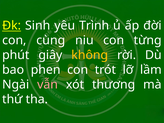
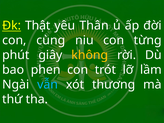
Sinh: Sinh -> Thật
Trình: Trình -> Thân
vẫn colour: pink -> light blue
